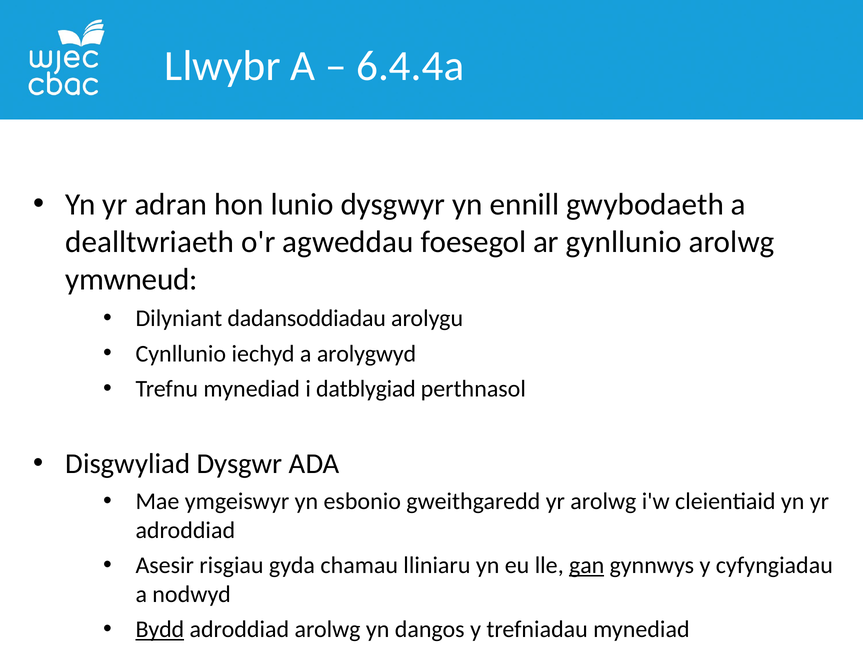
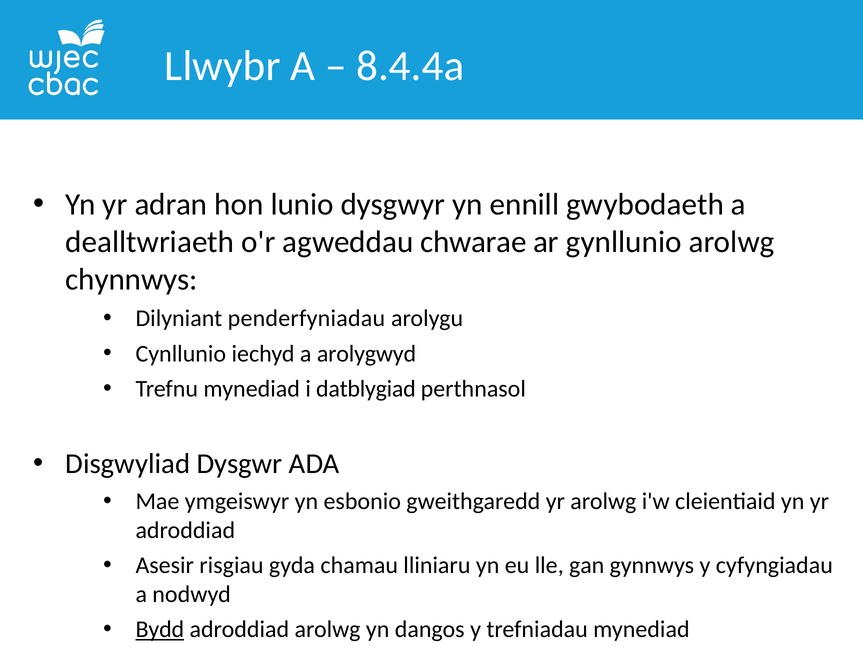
6.4.4a: 6.4.4a -> 8.4.4a
foesegol: foesegol -> chwarae
ymwneud: ymwneud -> chynnwys
dadansoddiadau: dadansoddiadau -> penderfyniadau
gan underline: present -> none
